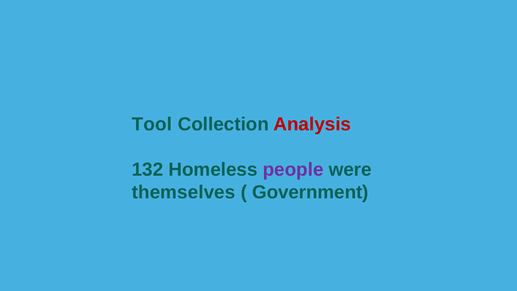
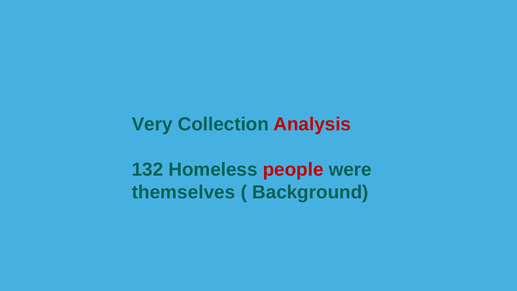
Tool: Tool -> Very
people colour: purple -> red
Government: Government -> Background
